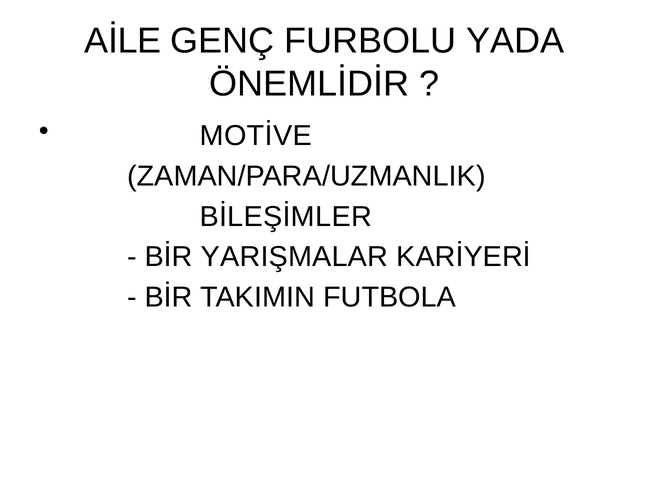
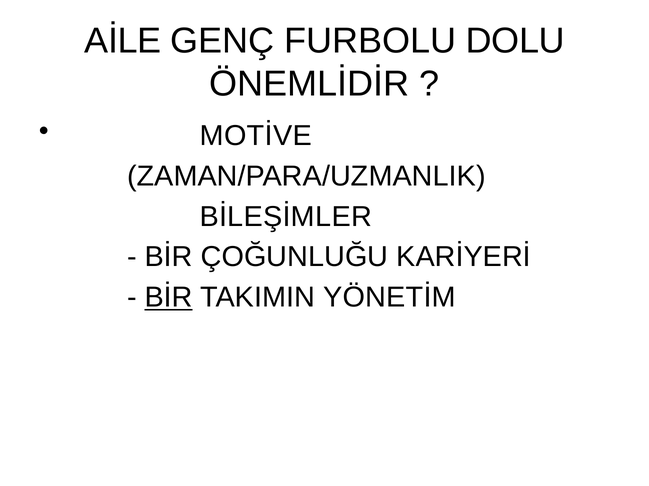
YADA: YADA -> DOLU
YARIŞMALAR: YARIŞMALAR -> ÇOĞUNLUĞU
BİR at (169, 298) underline: none -> present
FUTBOLA: FUTBOLA -> YÖNETİM
